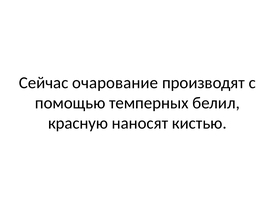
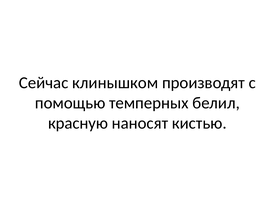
очарование: очарование -> клинышком
